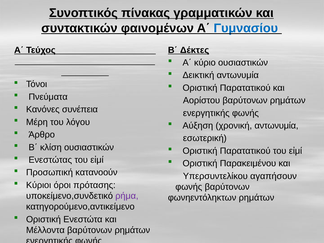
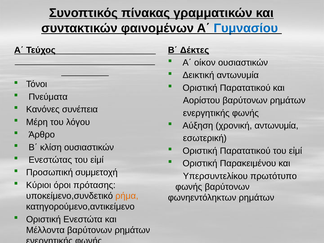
κύριο: κύριο -> οίκον
κατανοούν: κατανοούν -> συμμετοχή
αγαπήσουν: αγαπήσουν -> πρωτότυπο
ρήμα colour: purple -> orange
